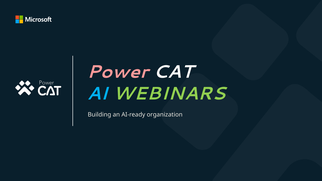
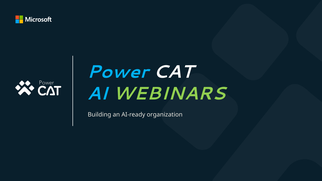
Power colour: pink -> light blue
